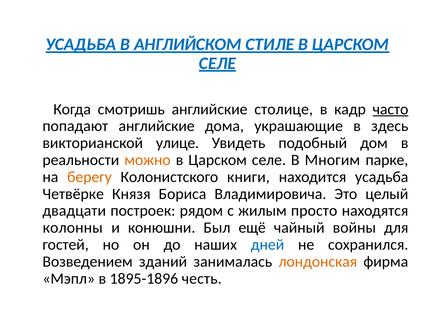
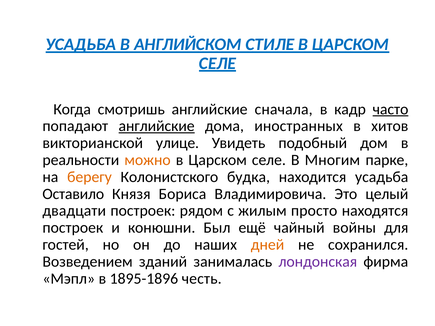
столице: столице -> сначала
английские at (157, 126) underline: none -> present
украшающие: украшающие -> иностранных
здесь: здесь -> хитов
книги: книги -> будка
Четвёрке: Четвёрке -> Оставило
колонны at (73, 228): колонны -> построек
дней colour: blue -> orange
лондонская colour: orange -> purple
